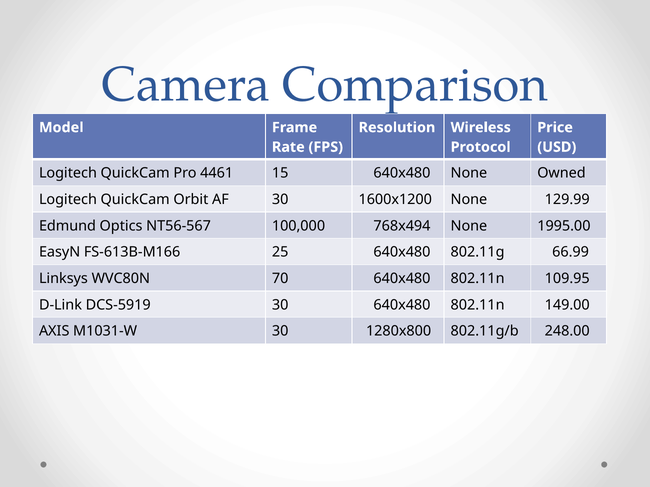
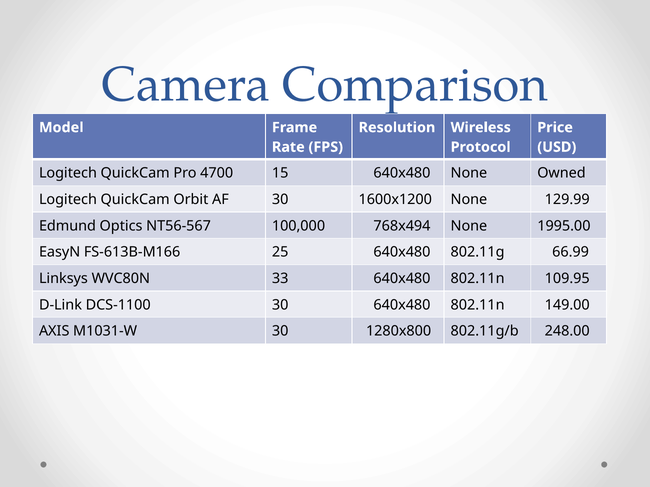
4461: 4461 -> 4700
70: 70 -> 33
DCS-5919: DCS-5919 -> DCS-1100
